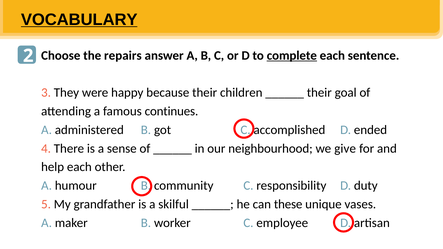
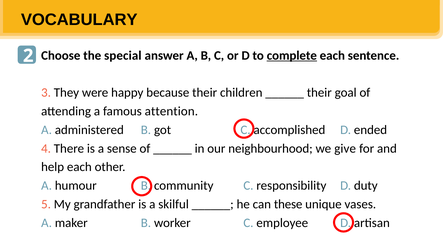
VOCABULARY underline: present -> none
repairs: repairs -> special
continues: continues -> attention
